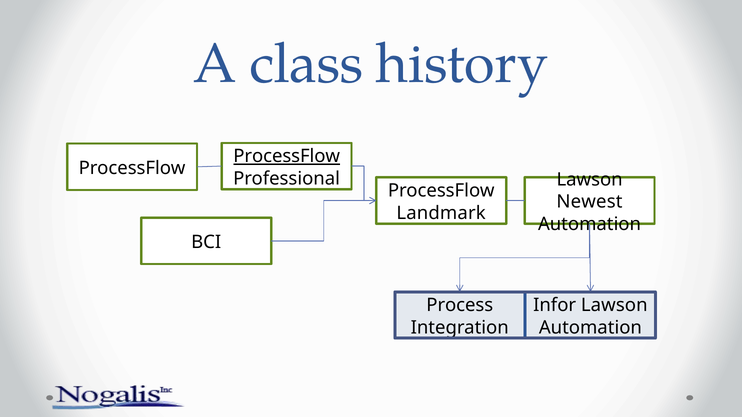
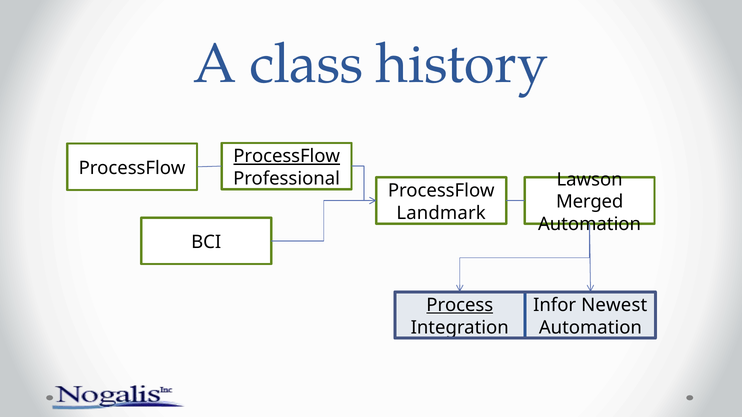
Newest: Newest -> Merged
Process underline: none -> present
Infor Lawson: Lawson -> Newest
